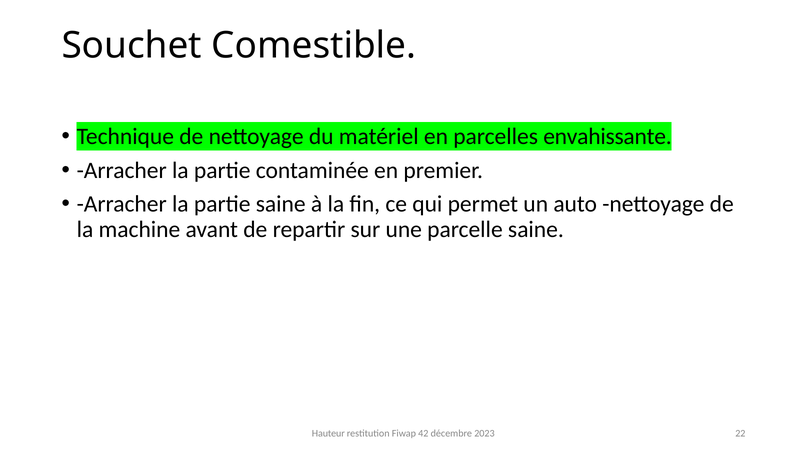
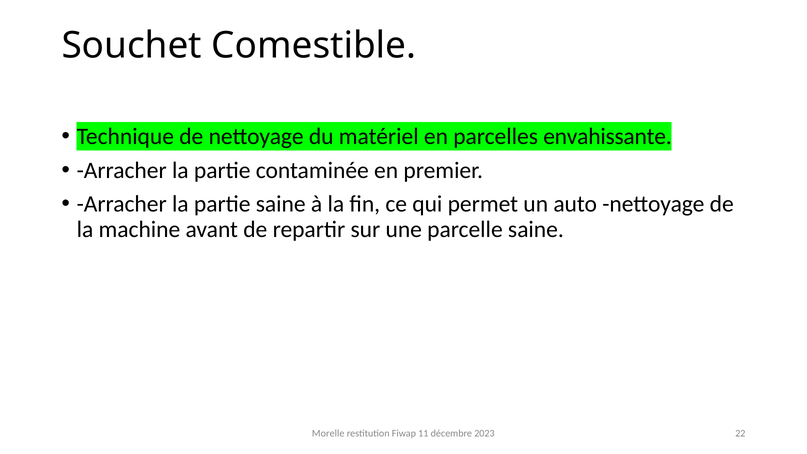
Hauteur: Hauteur -> Morelle
42: 42 -> 11
